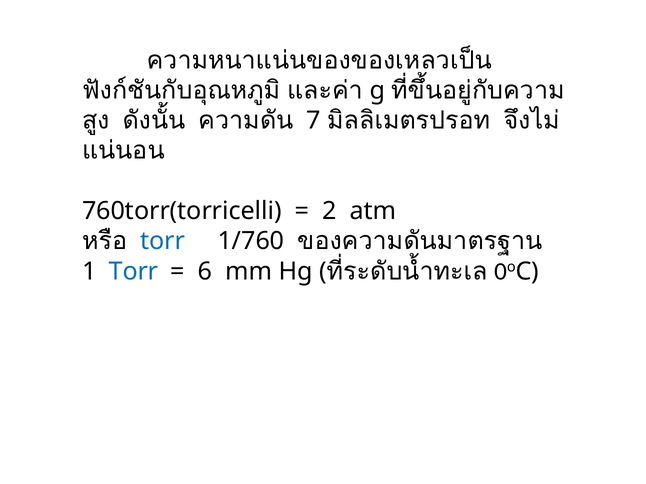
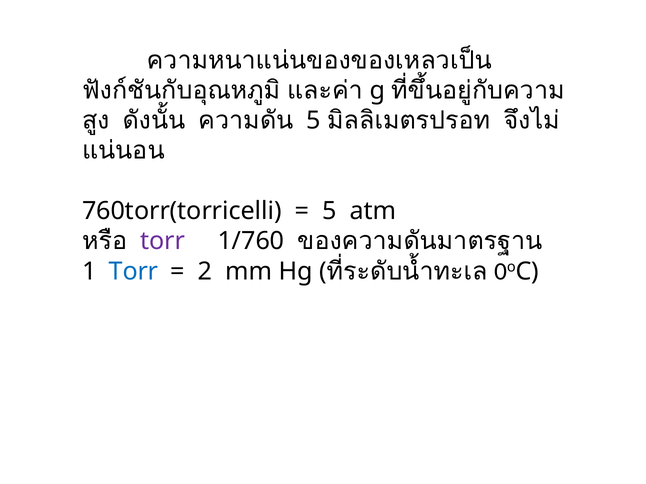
7 at (314, 121): 7 -> 5
2 at (329, 211): 2 -> 5
torr at (163, 241) colour: blue -> purple
6: 6 -> 2
